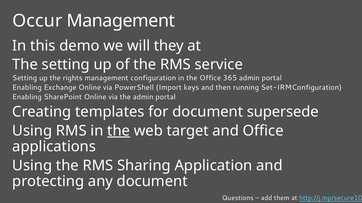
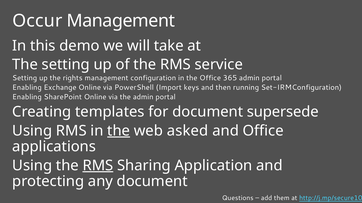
they: they -> take
target: target -> asked
RMS at (98, 166) underline: none -> present
